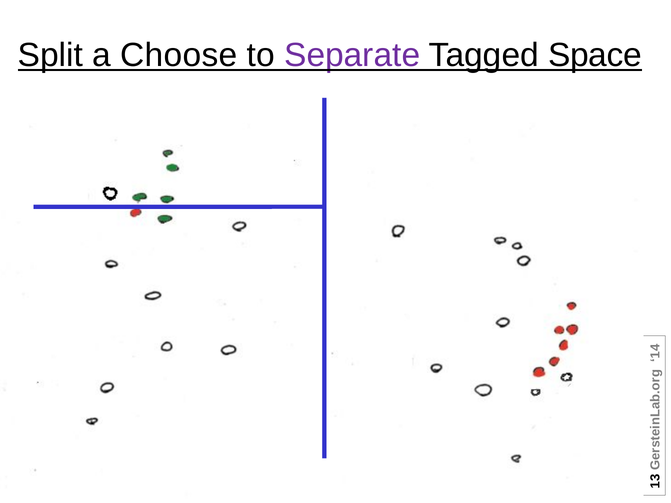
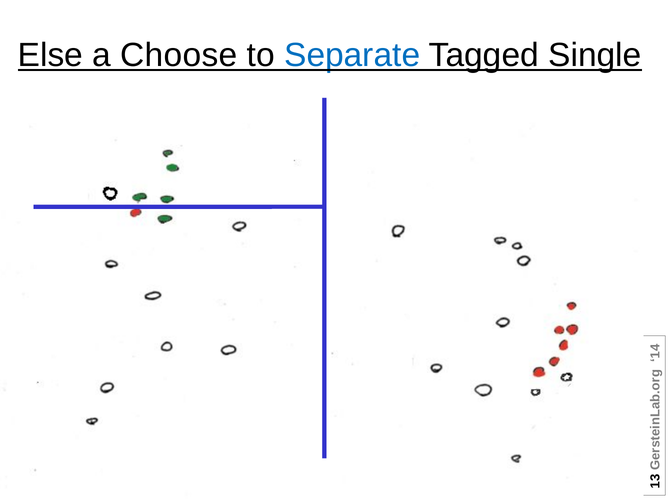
Split: Split -> Else
Separate colour: purple -> blue
Space: Space -> Single
